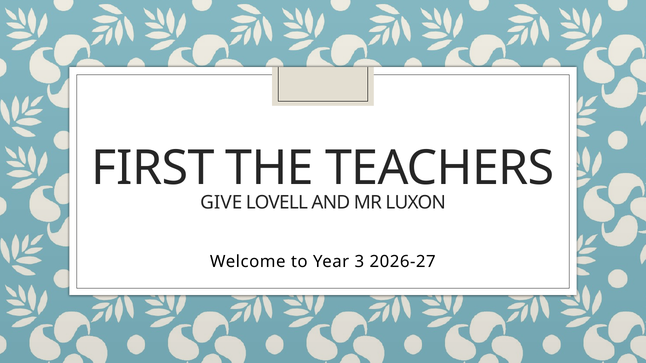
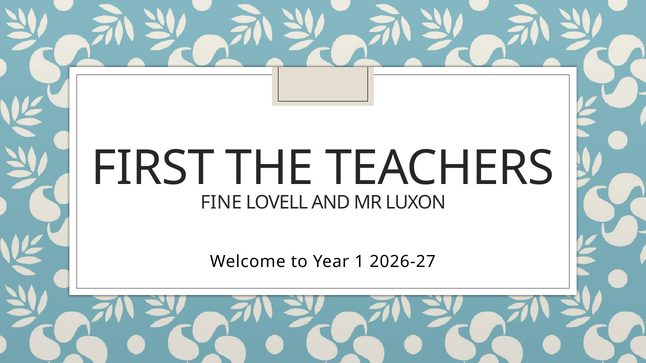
GIVE: GIVE -> FINE
3: 3 -> 1
